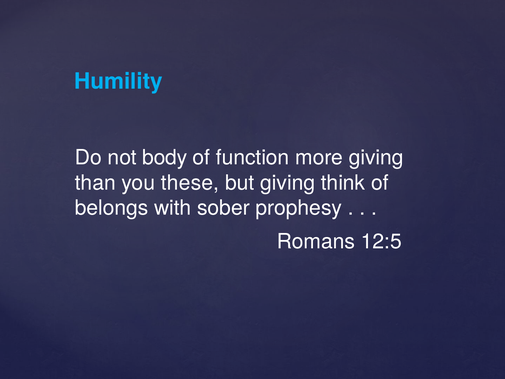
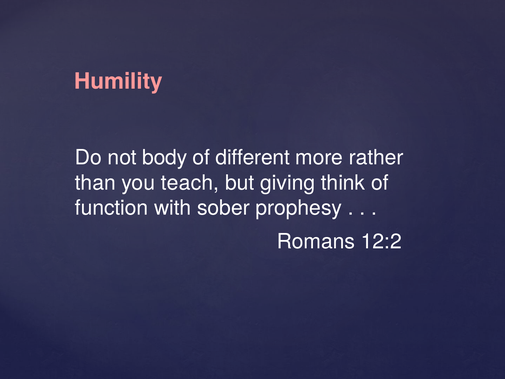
Humility colour: light blue -> pink
function: function -> different
more giving: giving -> rather
these: these -> teach
belongs: belongs -> function
12:5: 12:5 -> 12:2
